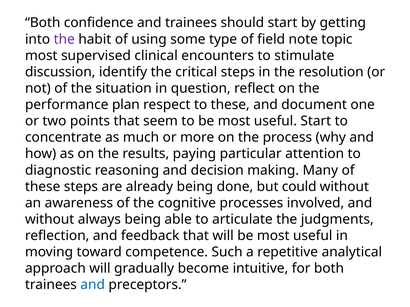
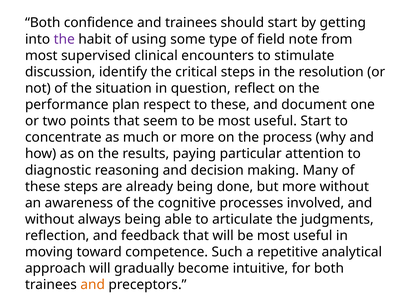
topic: topic -> from
but could: could -> more
and at (93, 285) colour: blue -> orange
